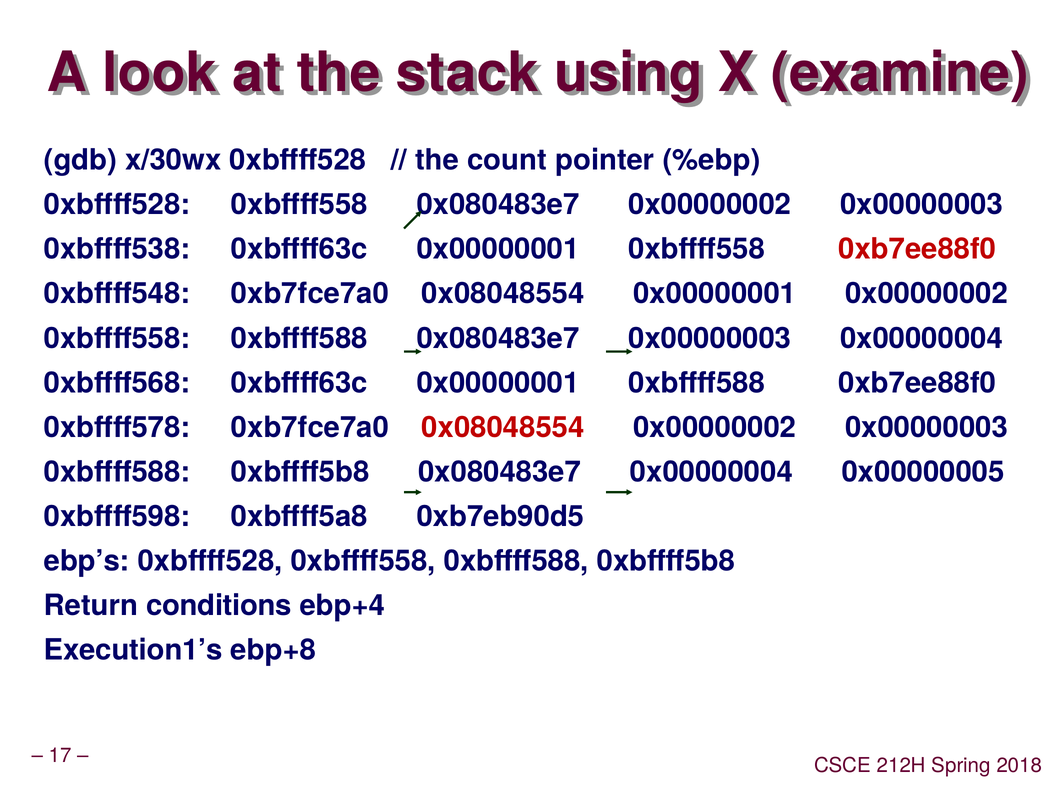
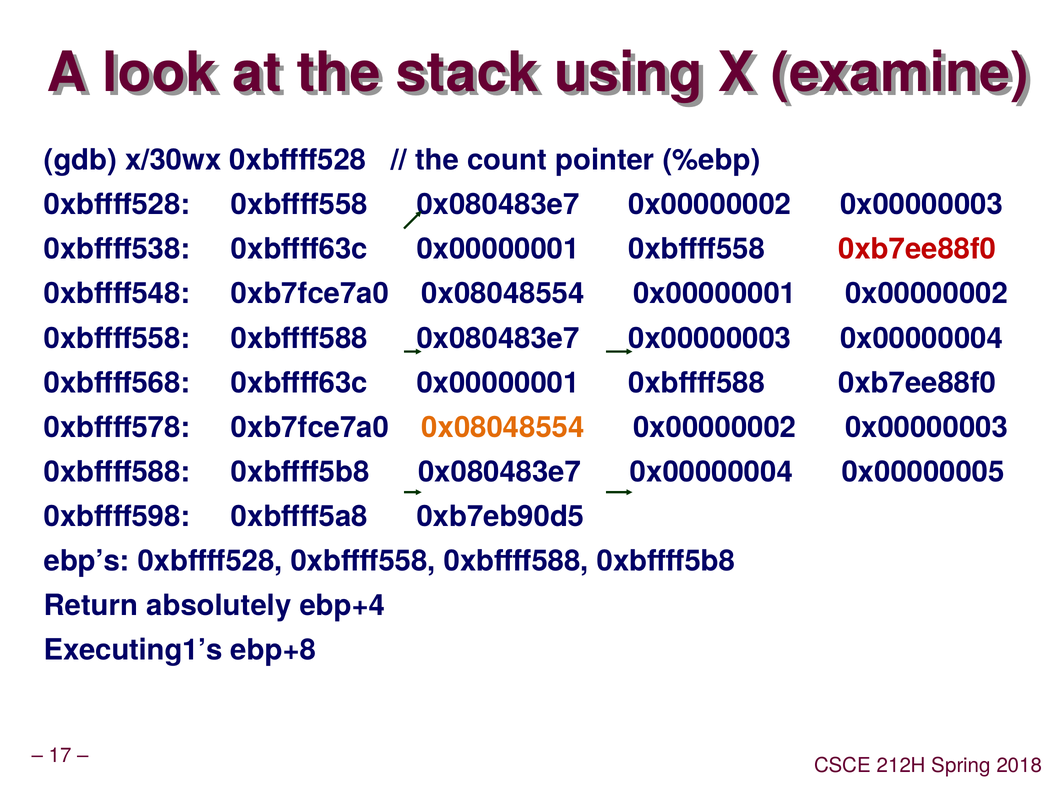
0x08048554 at (503, 427) colour: red -> orange
conditions: conditions -> absolutely
Execution1’s: Execution1’s -> Executing1’s
